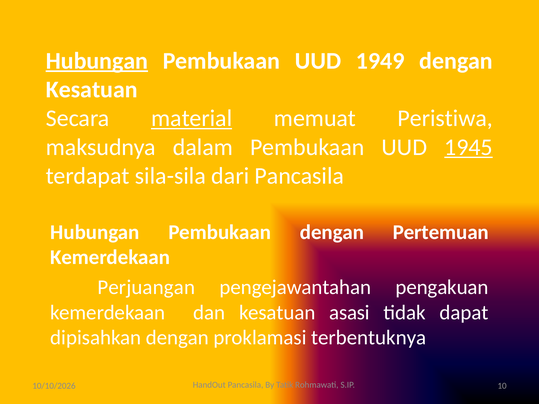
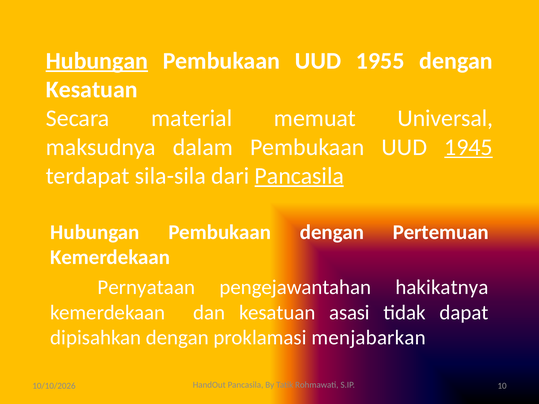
1949: 1949 -> 1955
material underline: present -> none
Peristiwa: Peristiwa -> Universal
Pancasila at (299, 176) underline: none -> present
Perjuangan: Perjuangan -> Pernyataan
pengakuan: pengakuan -> hakikatnya
terbentuknya: terbentuknya -> menjabarkan
